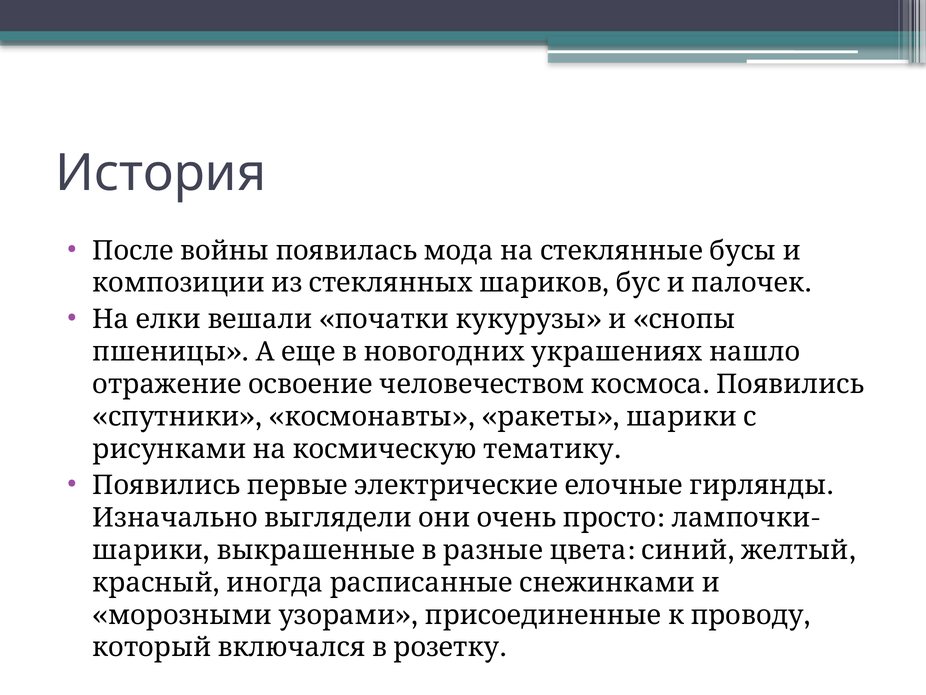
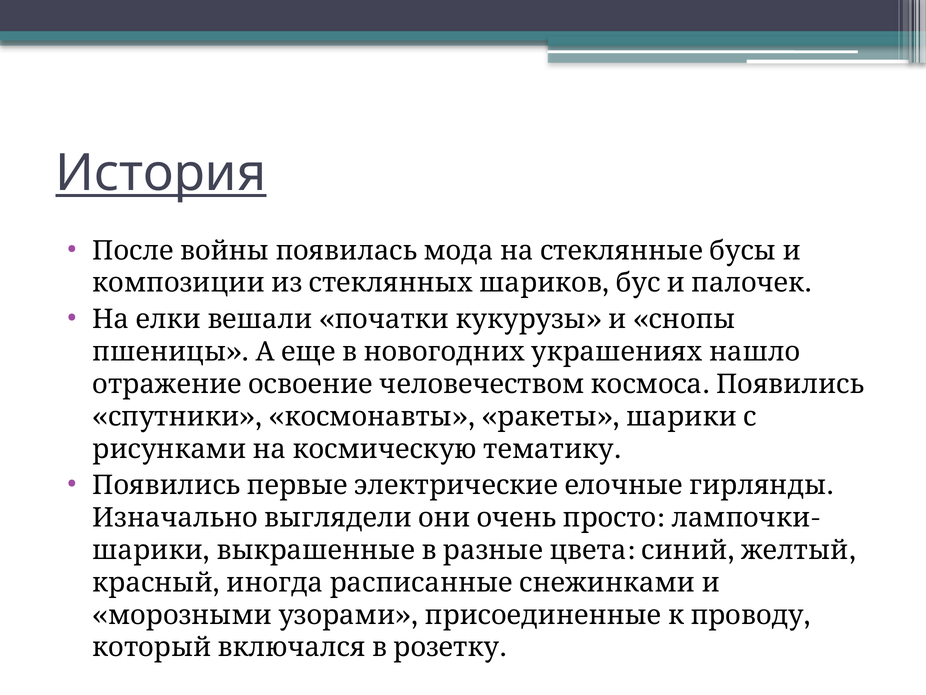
История underline: none -> present
